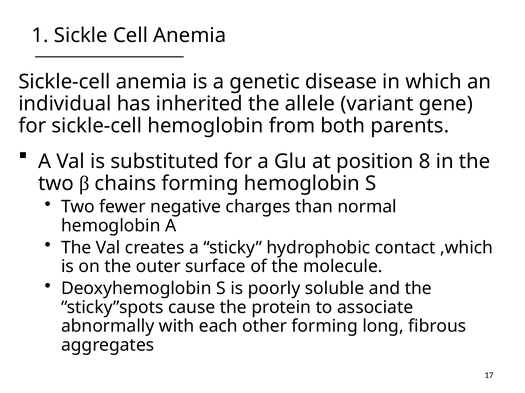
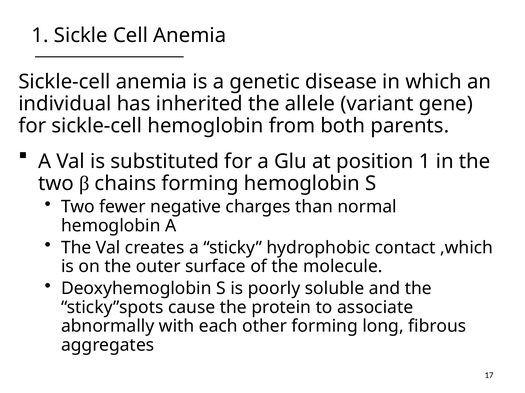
position 8: 8 -> 1
